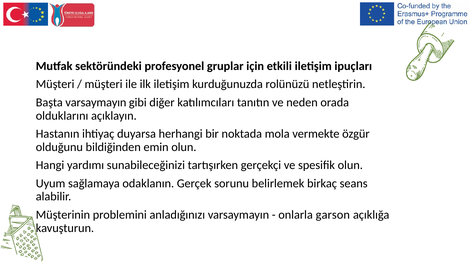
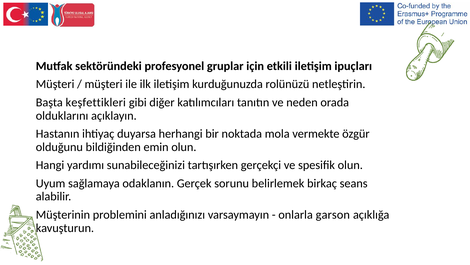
Başta varsaymayın: varsaymayın -> keşfettikleri
